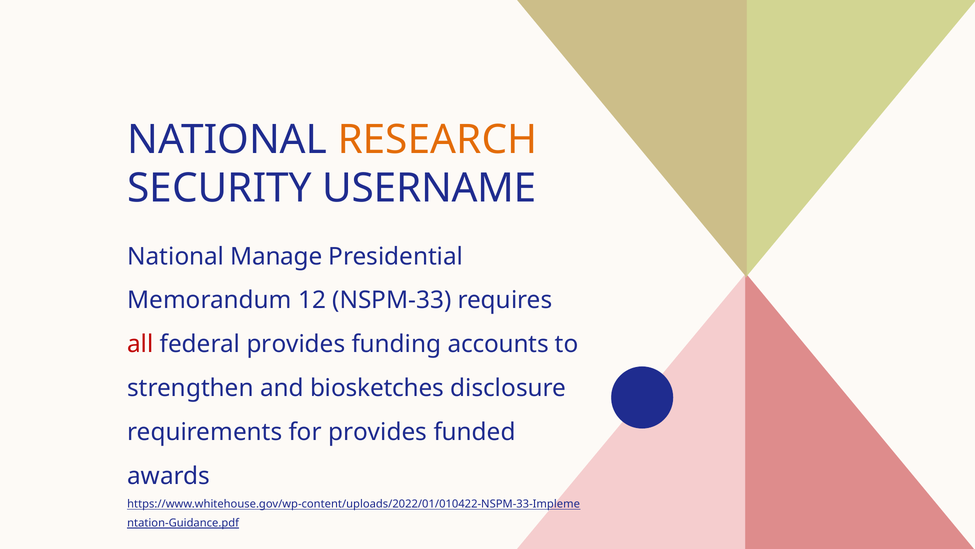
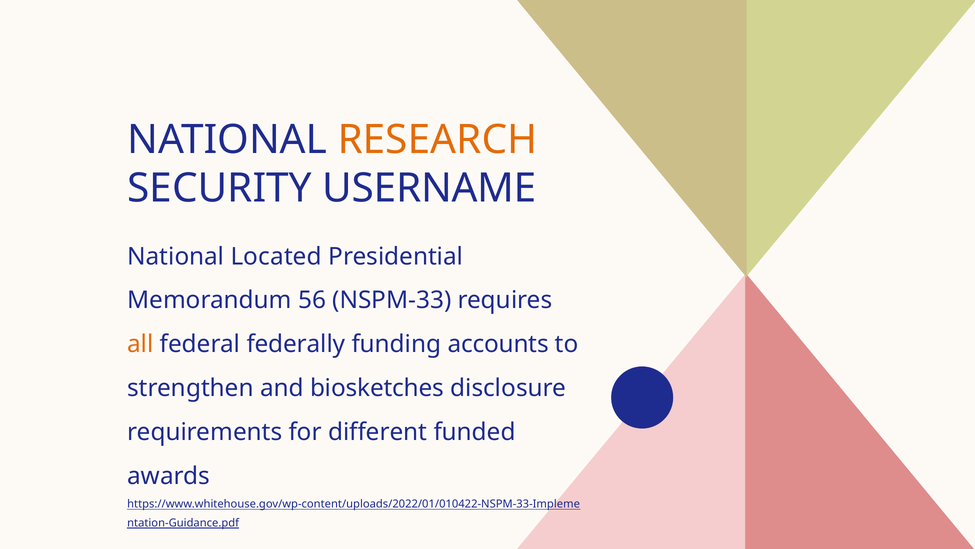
Manage: Manage -> Located
12: 12 -> 56
all colour: red -> orange
federal provides: provides -> federally
for provides: provides -> different
